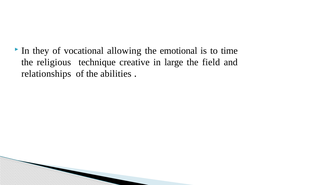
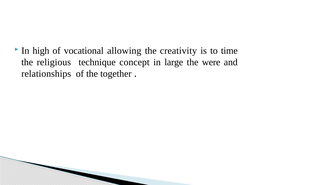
they: they -> high
emotional: emotional -> creativity
creative: creative -> concept
field: field -> were
abilities: abilities -> together
